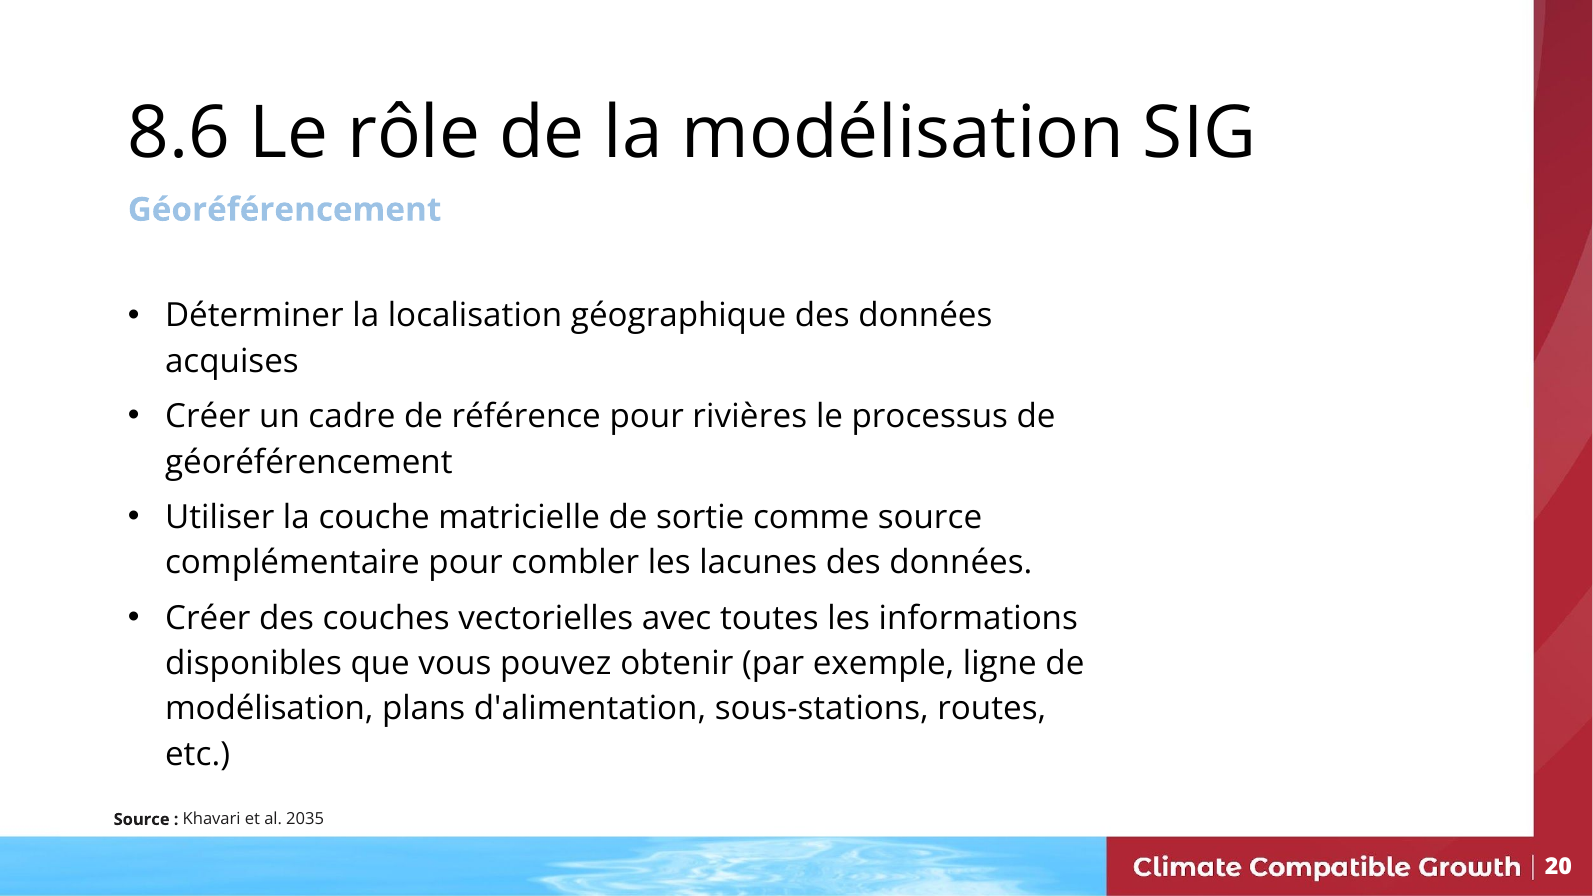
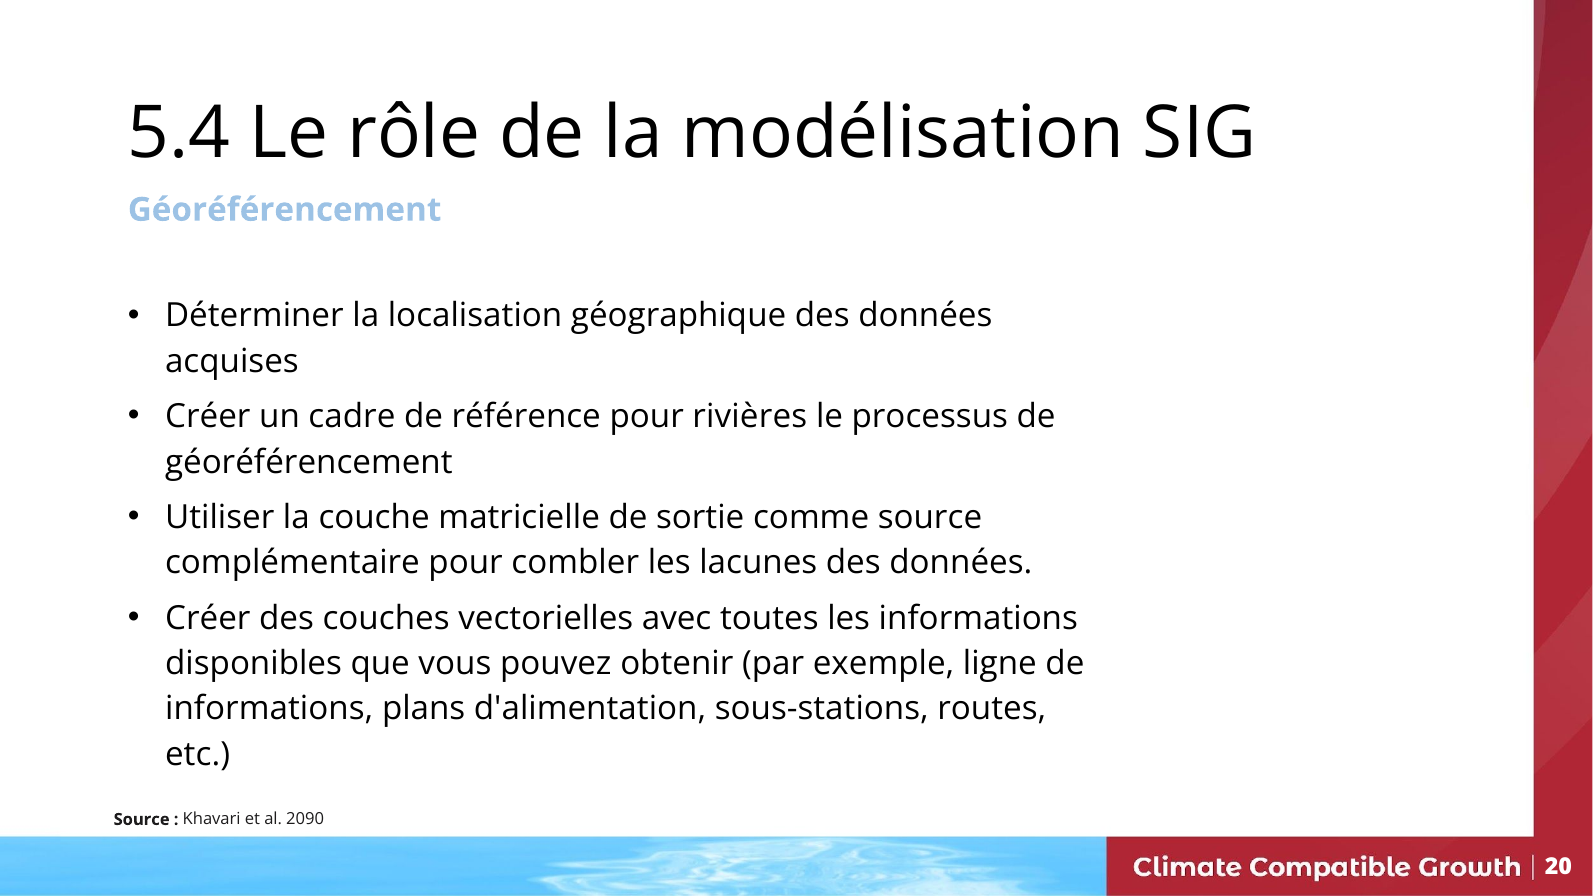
8.6: 8.6 -> 5.4
modélisation at (269, 709): modélisation -> informations
2035: 2035 -> 2090
